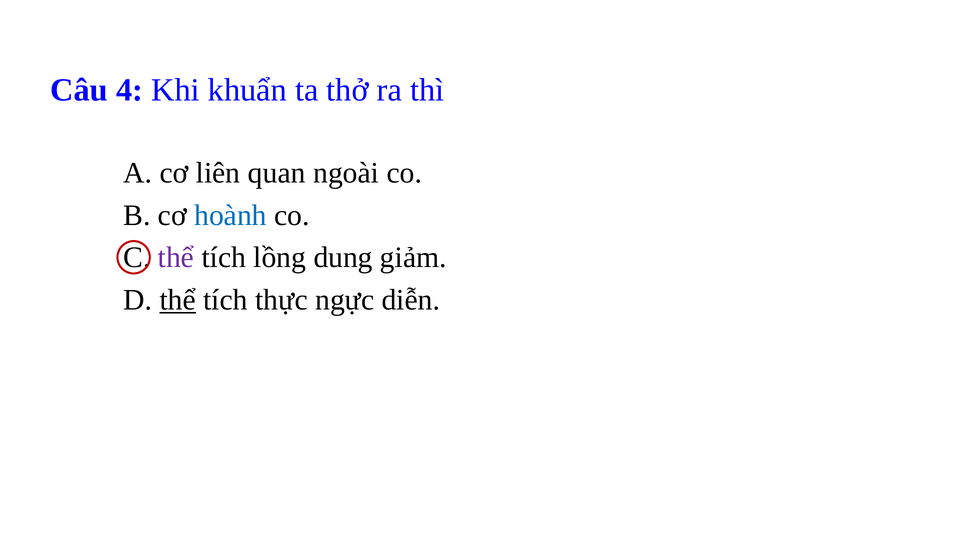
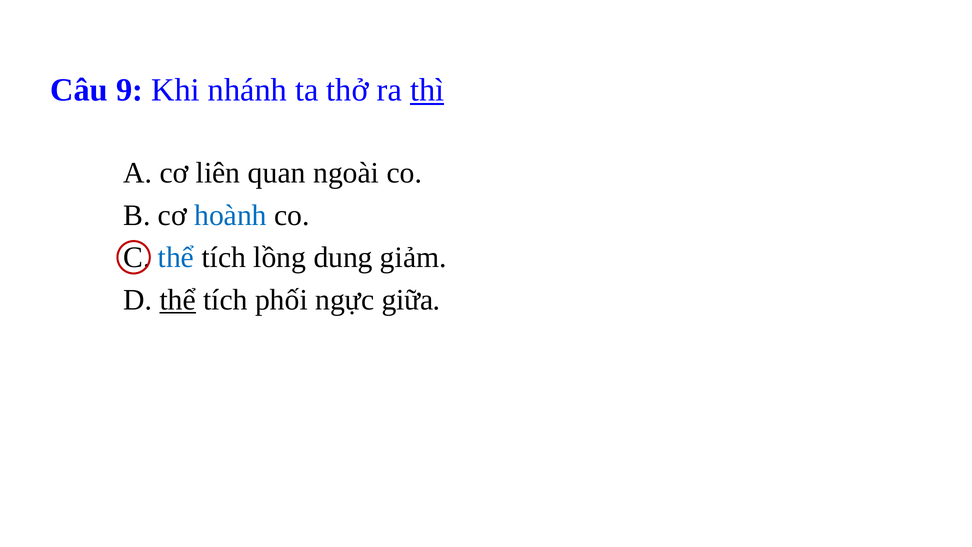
4: 4 -> 9
khuẩn: khuẩn -> nhánh
thì underline: none -> present
thể at (176, 258) colour: purple -> blue
thực: thực -> phối
diễn: diễn -> giữa
